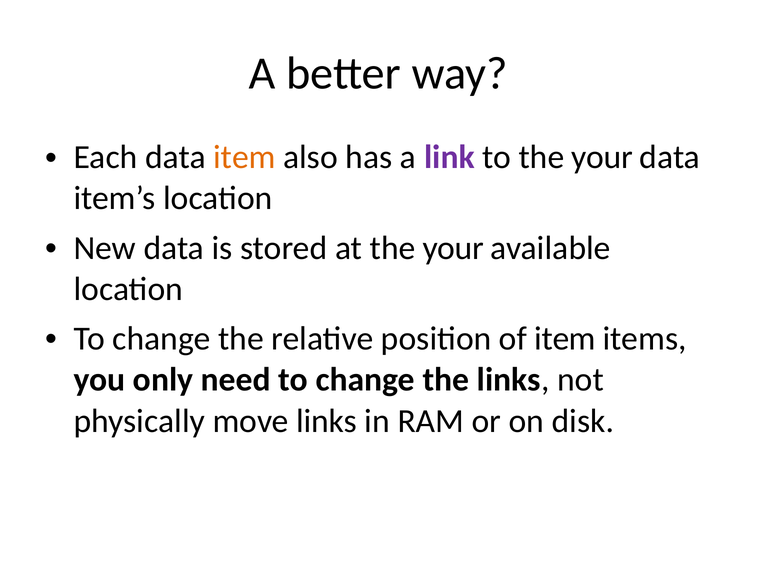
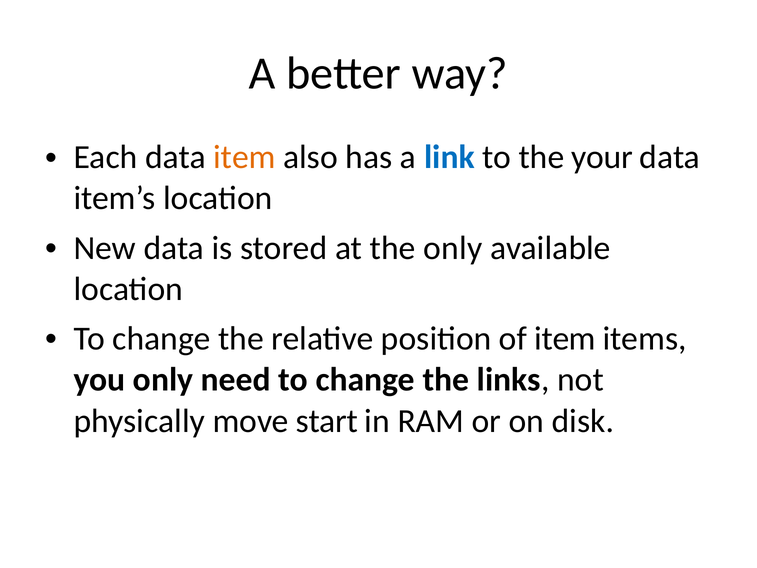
link colour: purple -> blue
at the your: your -> only
move links: links -> start
